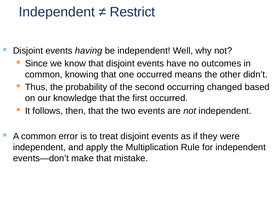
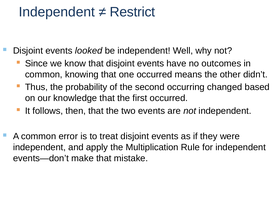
having: having -> looked
